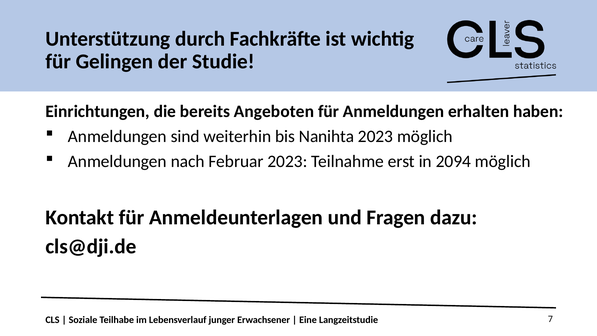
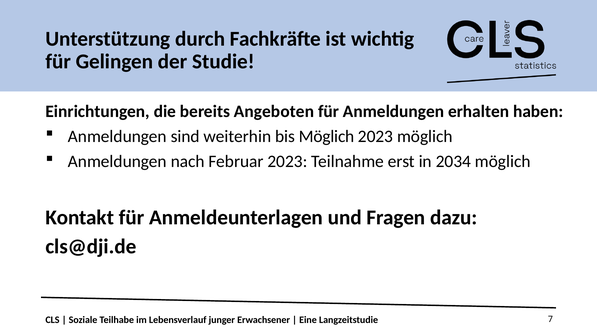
bis Nanihta: Nanihta -> Möglich
2094: 2094 -> 2034
